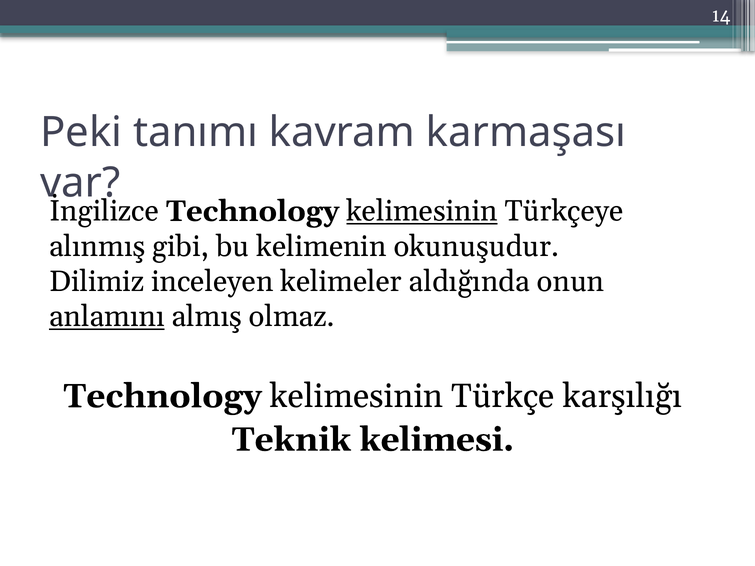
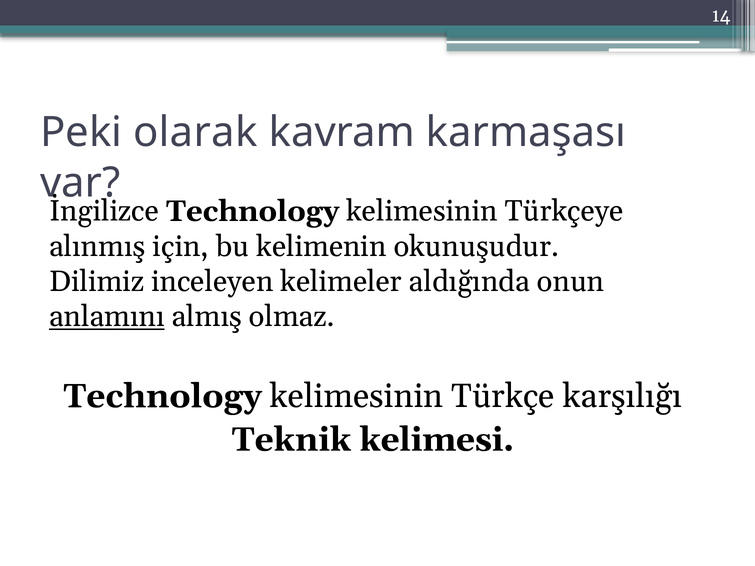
tanımı: tanımı -> olarak
kelimesinin at (422, 211) underline: present -> none
gibi: gibi -> için
